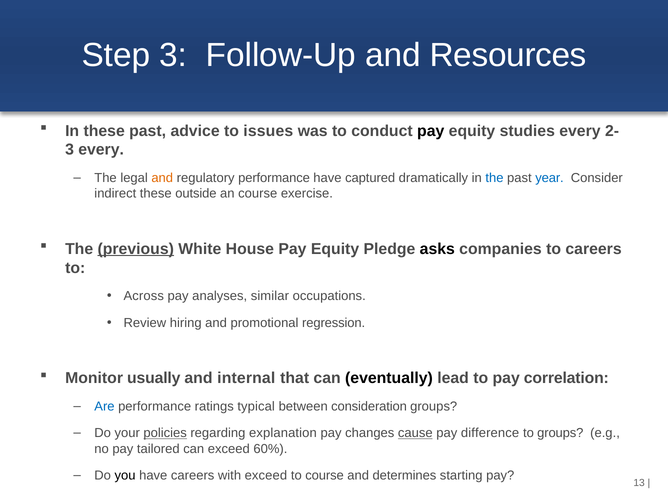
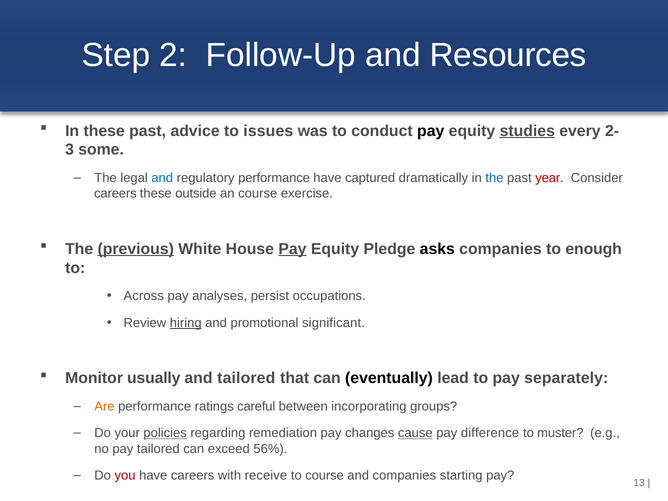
Step 3: 3 -> 2
studies underline: none -> present
every at (101, 150): every -> some
and at (162, 178) colour: orange -> blue
year colour: blue -> red
indirect at (115, 194): indirect -> careers
Pay at (292, 249) underline: none -> present
to careers: careers -> enough
similar: similar -> persist
hiring underline: none -> present
regression: regression -> significant
and internal: internal -> tailored
correlation: correlation -> separately
Are colour: blue -> orange
typical: typical -> careful
consideration: consideration -> incorporating
explanation: explanation -> remediation
to groups: groups -> muster
60%: 60% -> 56%
you colour: black -> red
with exceed: exceed -> receive
and determines: determines -> companies
